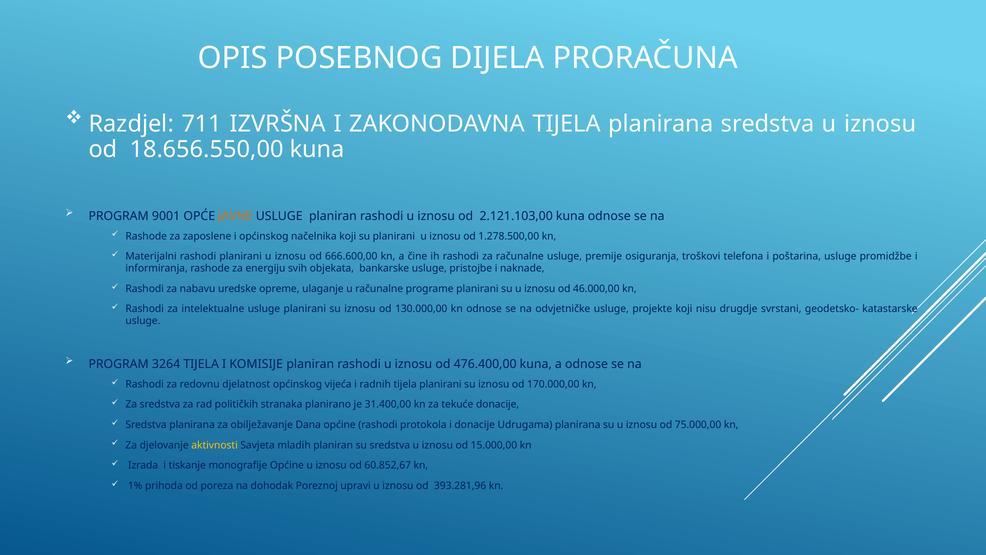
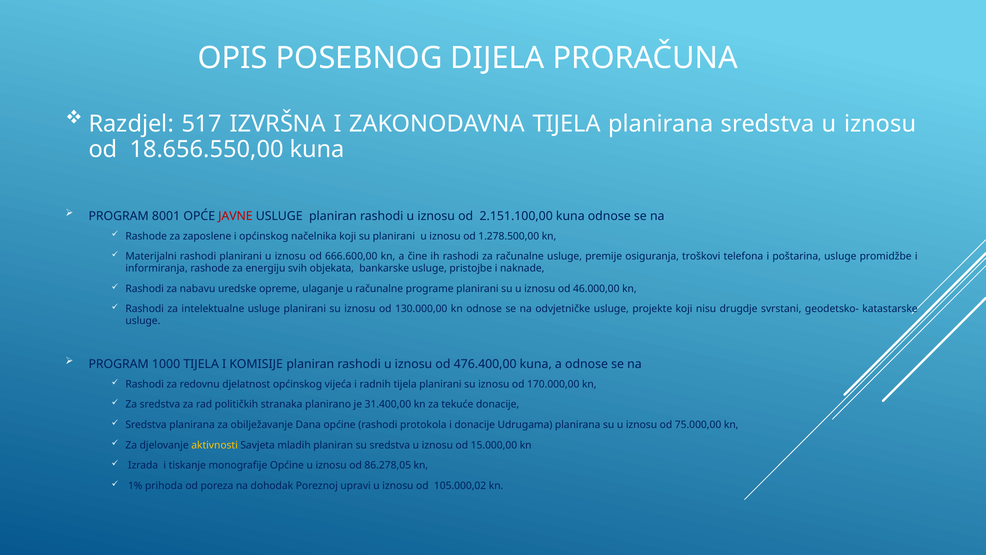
711: 711 -> 517
9001: 9001 -> 8001
JAVNE colour: orange -> red
2.121.103,00: 2.121.103,00 -> 2.151.100,00
3264: 3264 -> 1000
60.852,67: 60.852,67 -> 86.278,05
393.281,96: 393.281,96 -> 105.000,02
